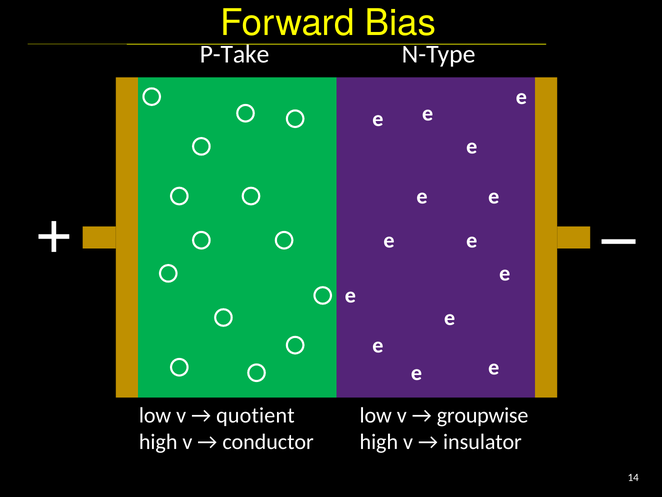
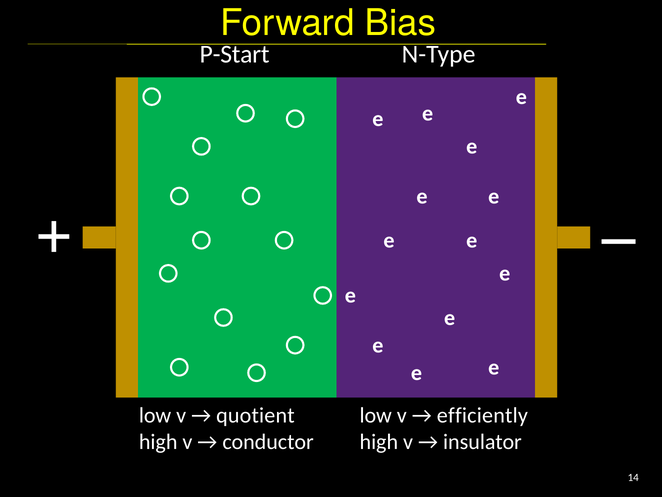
P-Take: P-Take -> P-Start
groupwise: groupwise -> efficiently
